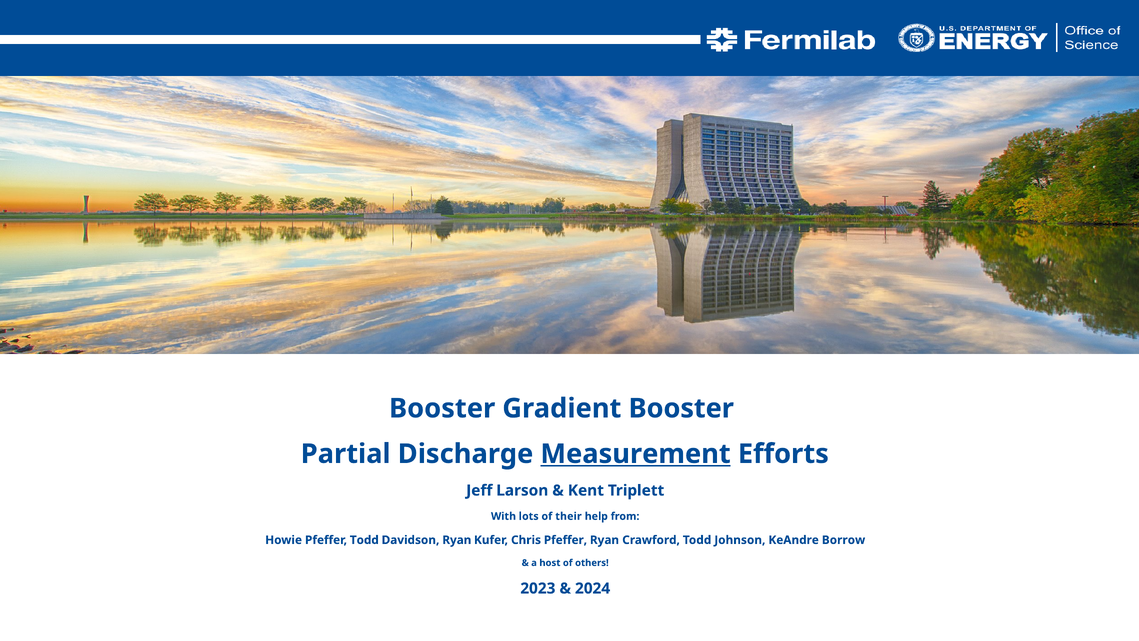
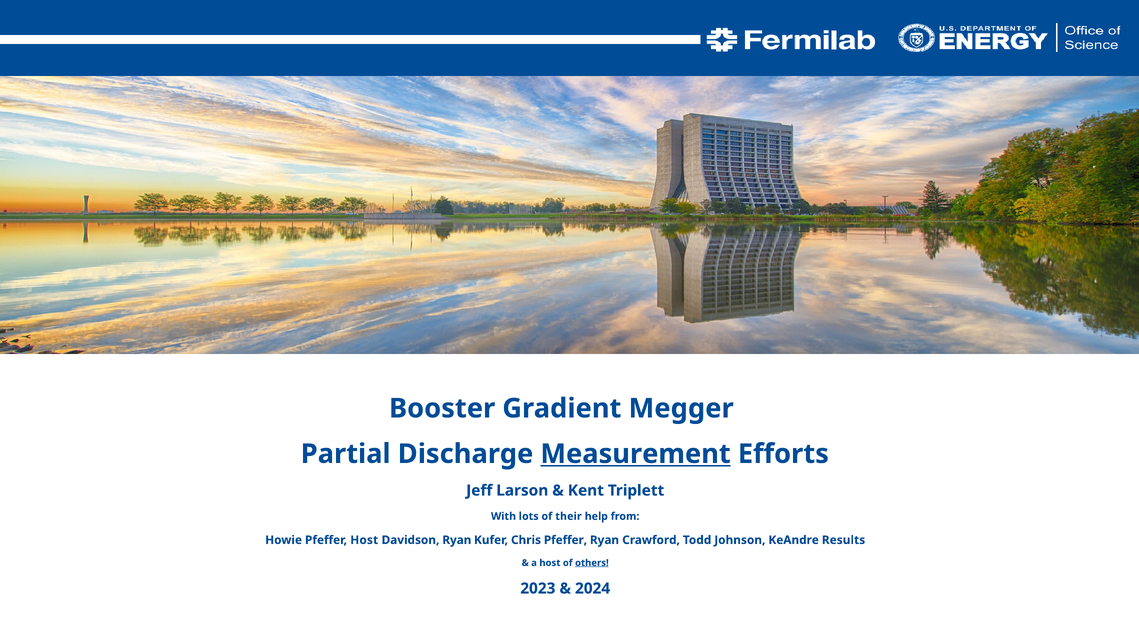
Gradient Booster: Booster -> Megger
Pfeffer Todd: Todd -> Host
Borrow: Borrow -> Results
others underline: none -> present
